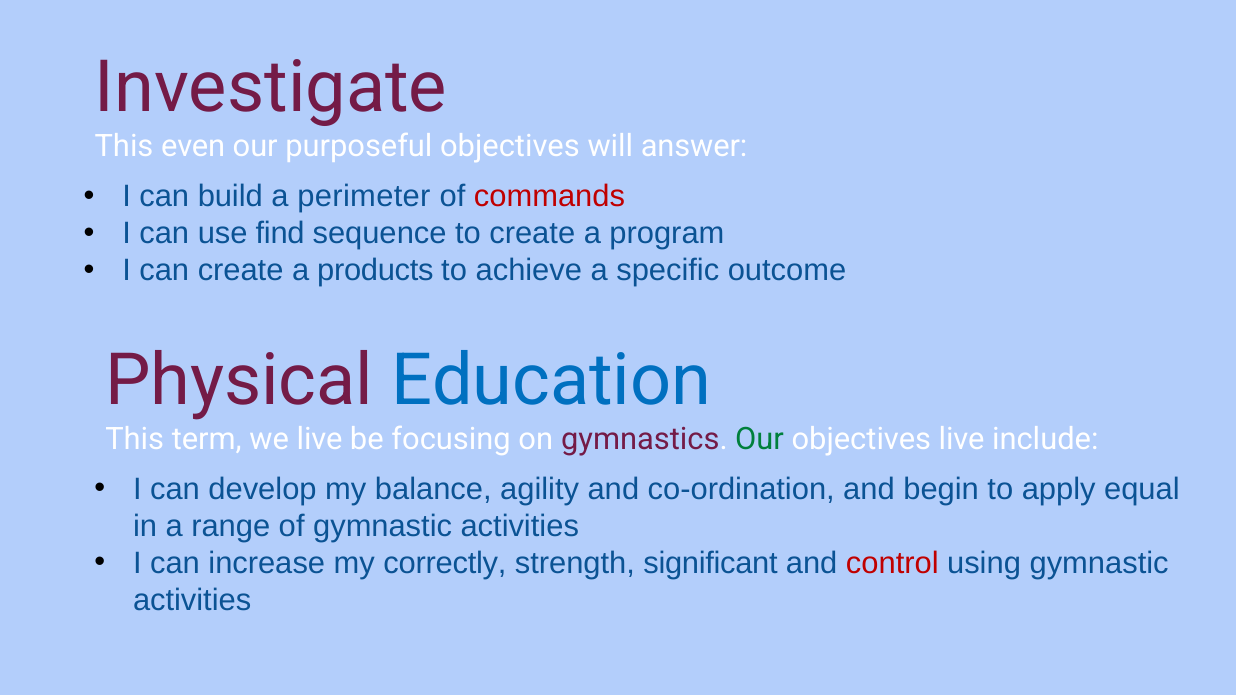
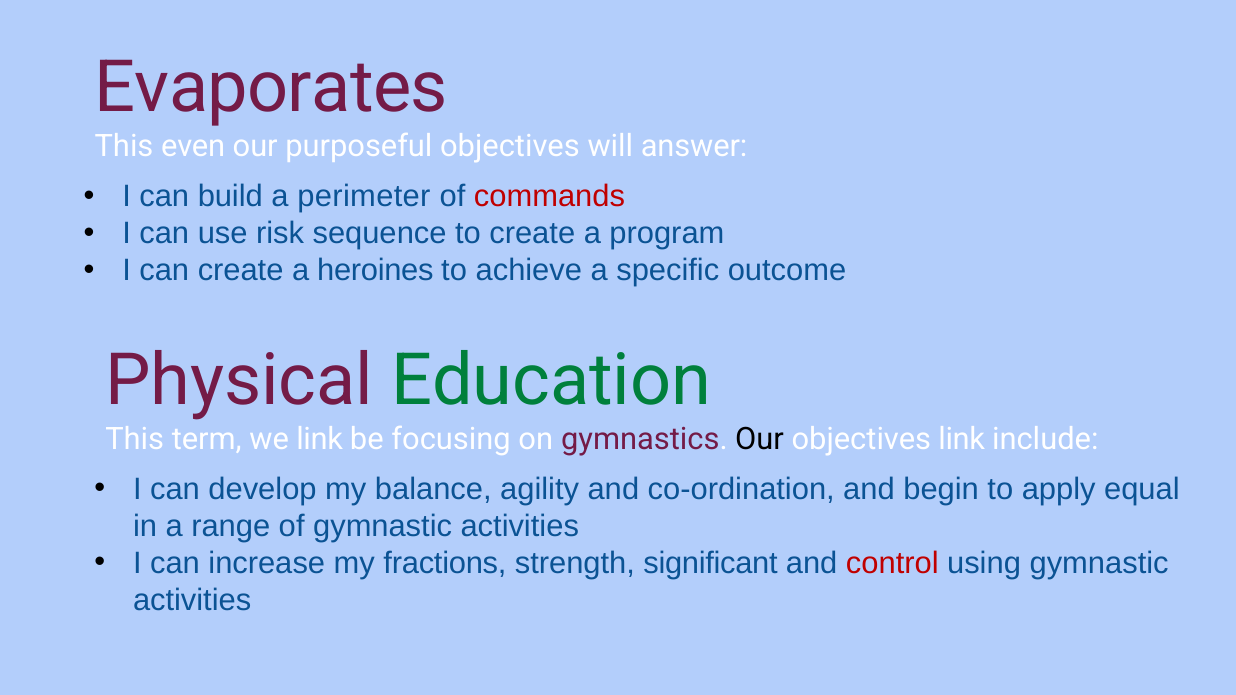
Investigate: Investigate -> Evaporates
find: find -> risk
products: products -> heroines
Education colour: blue -> green
we live: live -> link
Our at (760, 439) colour: green -> black
objectives live: live -> link
correctly: correctly -> fractions
